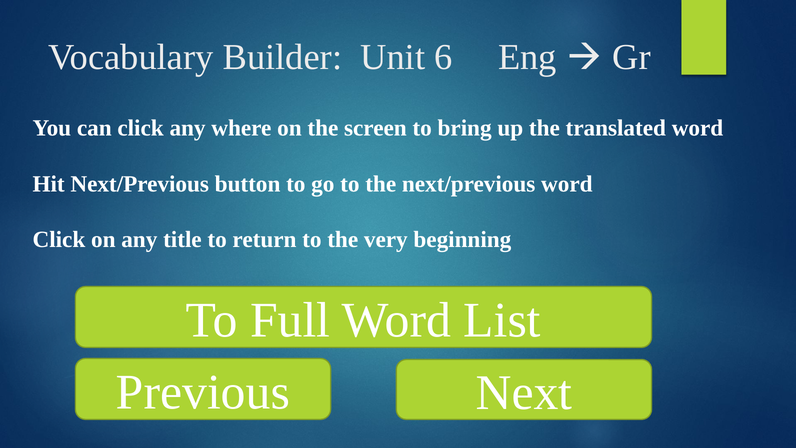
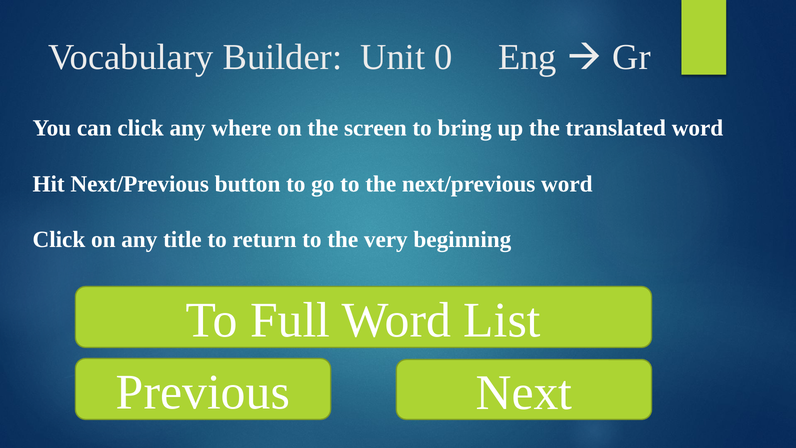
6: 6 -> 0
